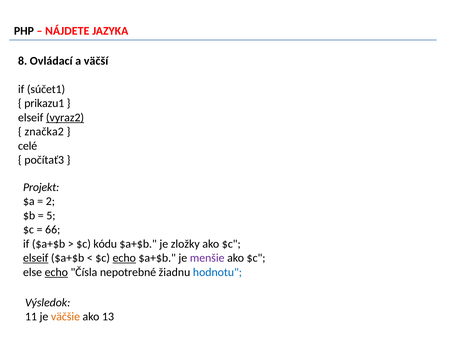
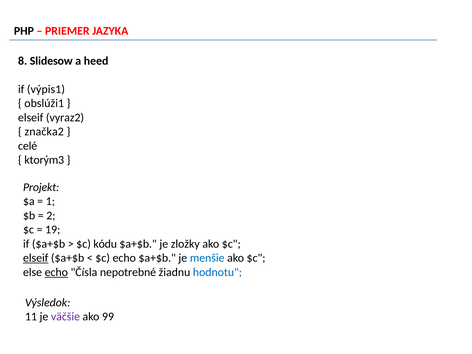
NÁJDETE: NÁJDETE -> PRIEMER
Ovládací: Ovládací -> Slidesow
väčší: väčší -> heed
súčet1: súčet1 -> výpis1
prikazu1: prikazu1 -> obslúži1
vyraz2 underline: present -> none
počítať3: počítať3 -> ktorým3
2: 2 -> 1
5: 5 -> 2
66: 66 -> 19
echo at (124, 258) underline: present -> none
menšie colour: purple -> blue
väčšie colour: orange -> purple
13: 13 -> 99
